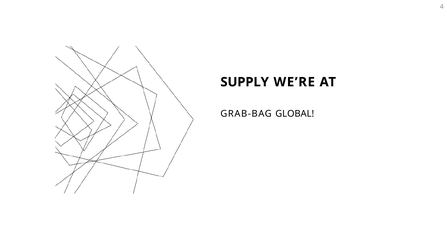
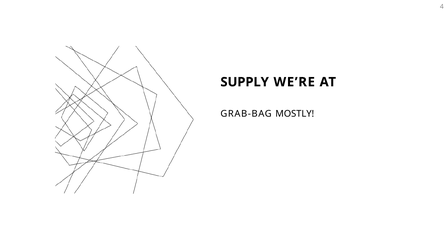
GLOBAL: GLOBAL -> MOSTLY
